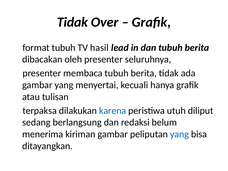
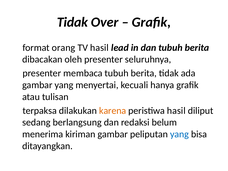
format tubuh: tubuh -> orang
karena colour: blue -> orange
peristiwa utuh: utuh -> hasil
